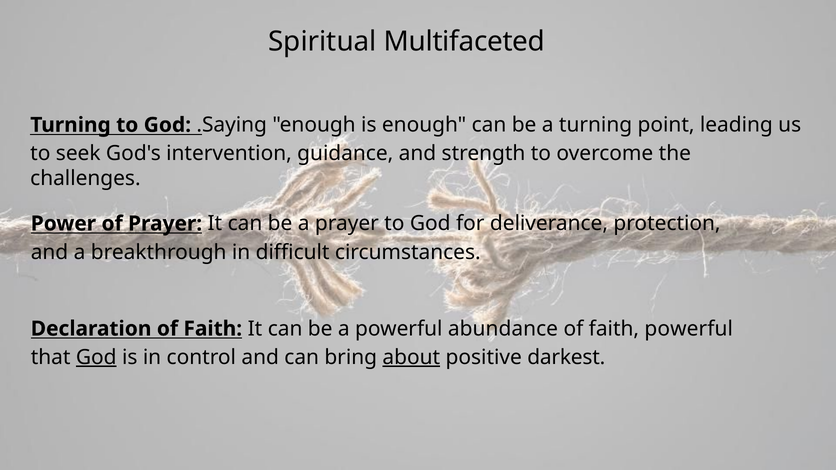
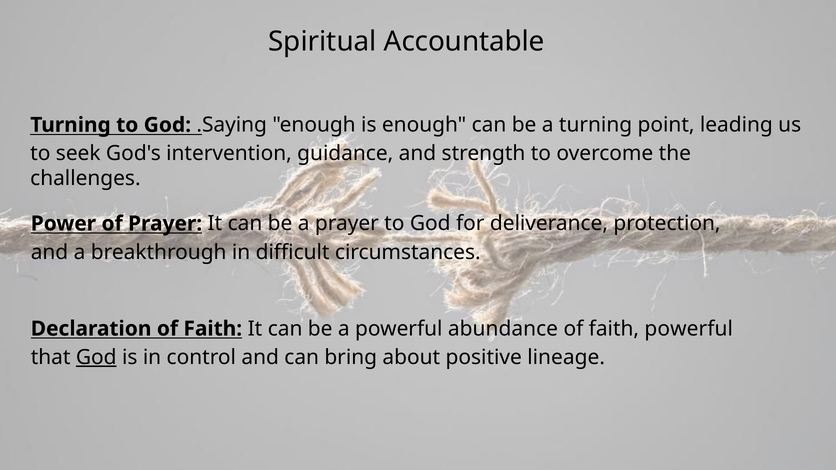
Multifaceted: Multifaceted -> Accountable
about underline: present -> none
darkest: darkest -> lineage
